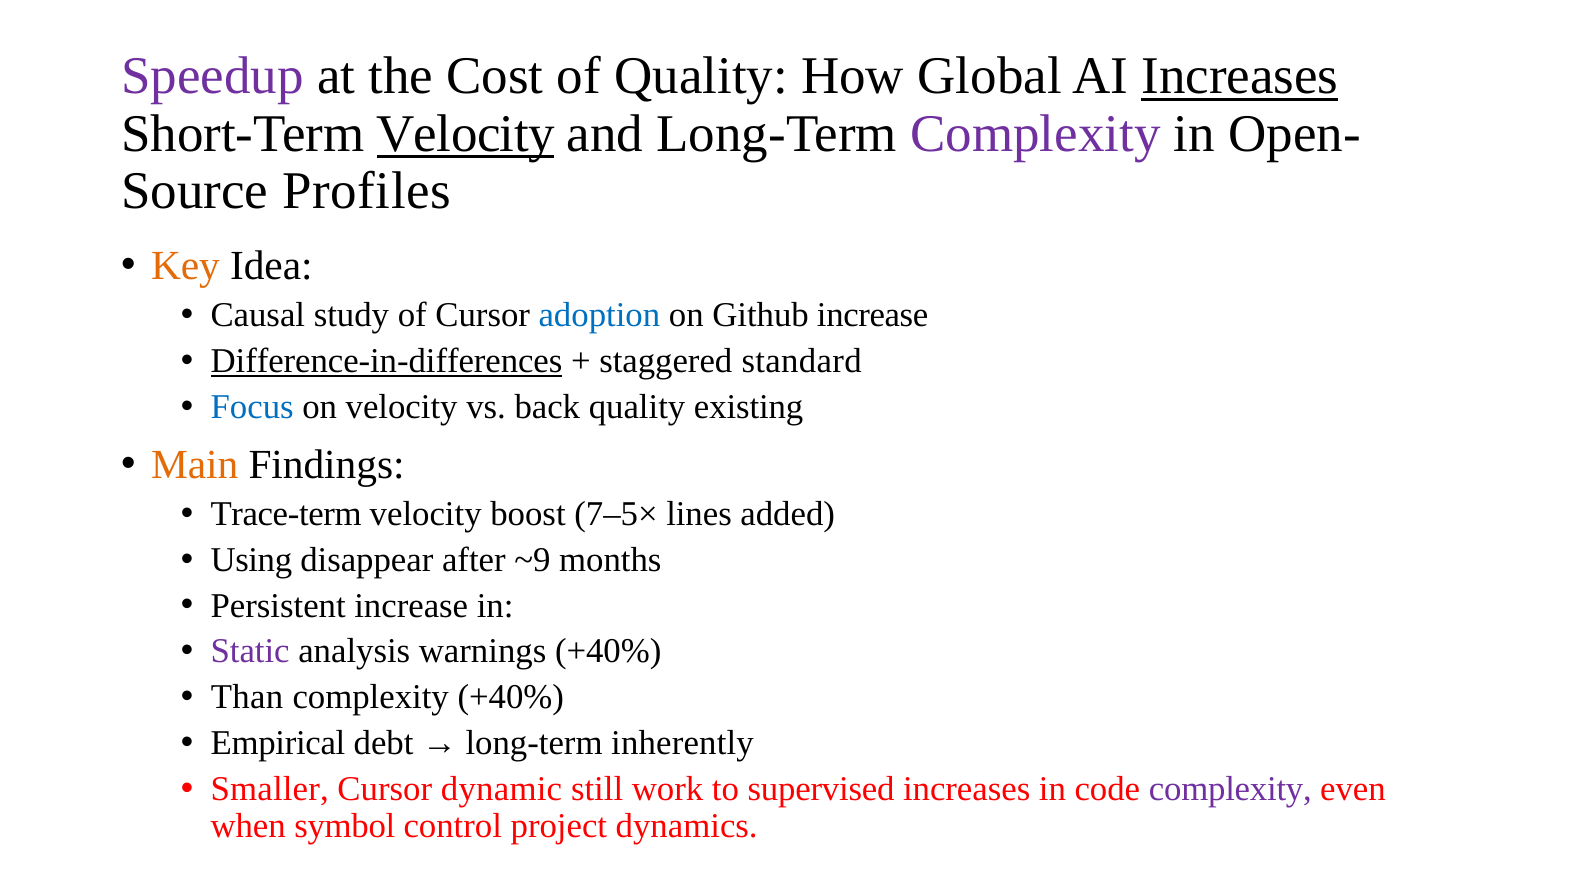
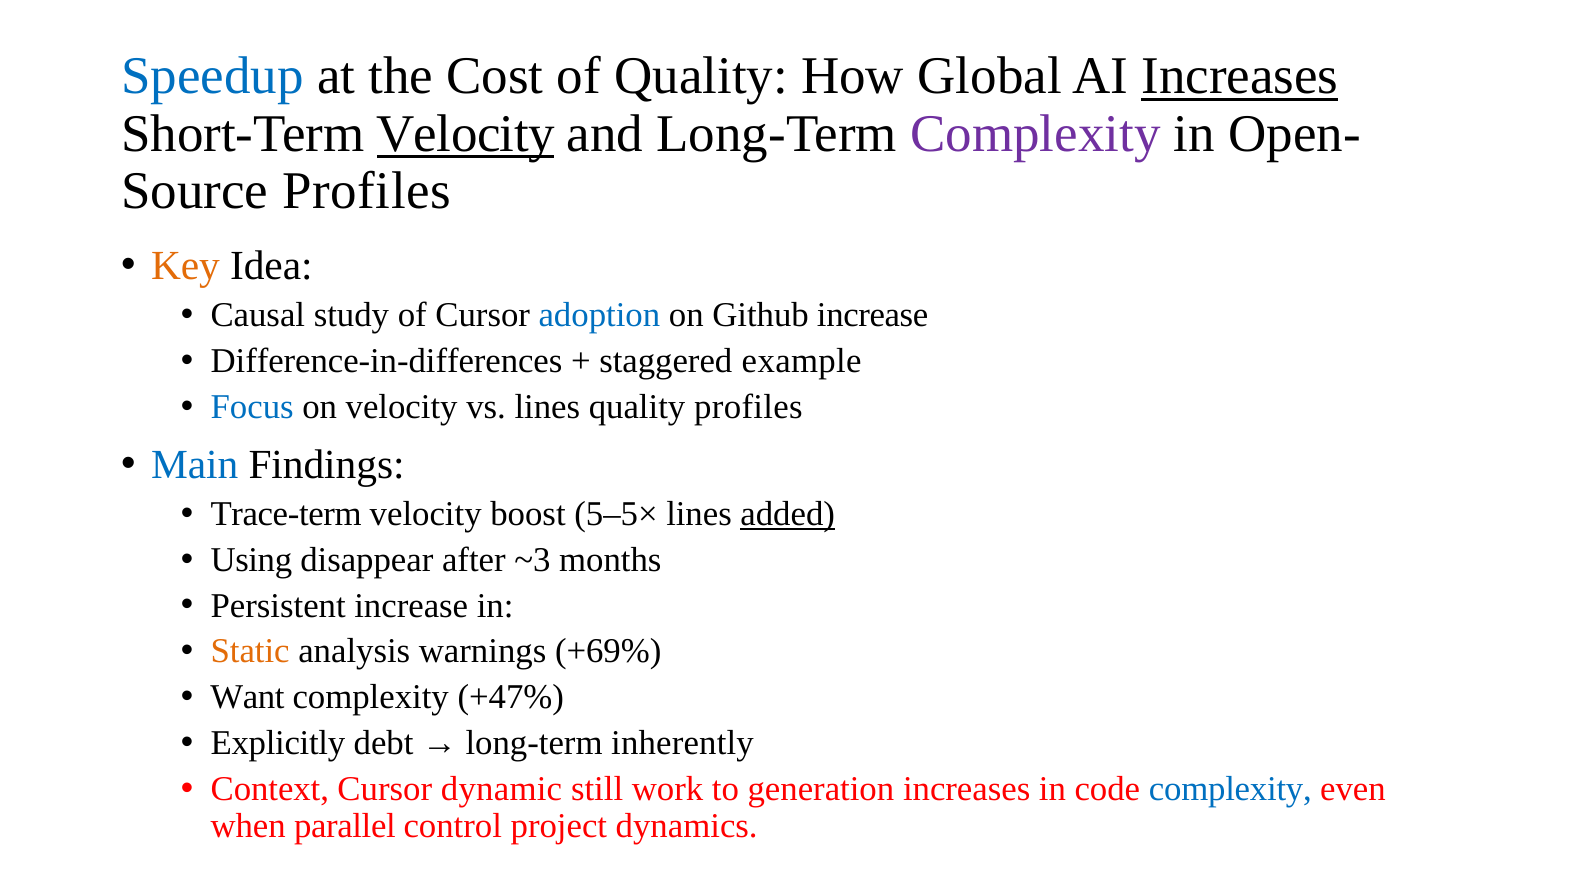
Speedup colour: purple -> blue
Difference-in-differences underline: present -> none
standard: standard -> example
vs back: back -> lines
quality existing: existing -> profiles
Main colour: orange -> blue
7–5×: 7–5× -> 5–5×
added underline: none -> present
~9: ~9 -> ~3
Static colour: purple -> orange
warnings +40%: +40% -> +69%
Than: Than -> Want
complexity +40%: +40% -> +47%
Empirical: Empirical -> Explicitly
Smaller: Smaller -> Context
supervised: supervised -> generation
complexity at (1230, 789) colour: purple -> blue
symbol: symbol -> parallel
